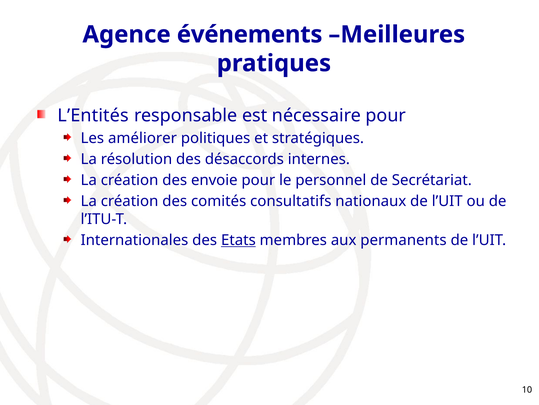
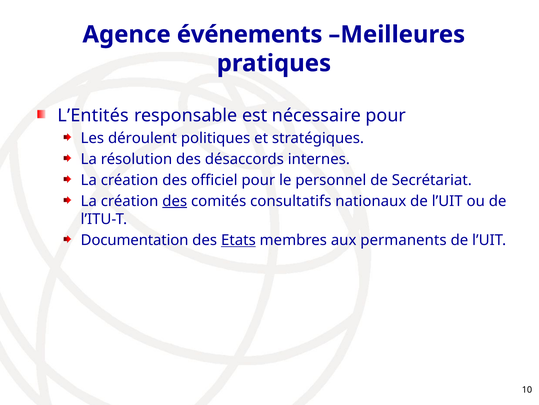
améliorer: améliorer -> déroulent
envoie: envoie -> officiel
des at (175, 201) underline: none -> present
Internationales: Internationales -> Documentation
